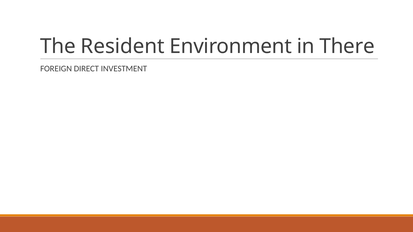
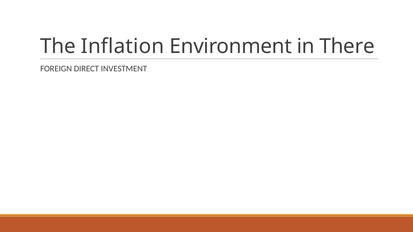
Resident: Resident -> Inflation
